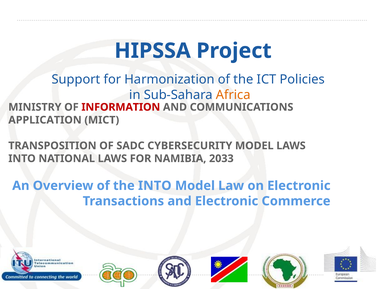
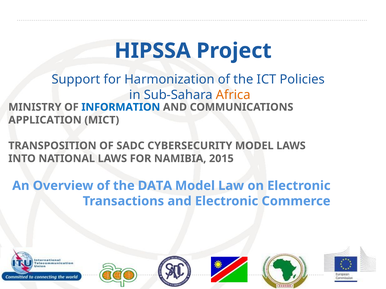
INFORMATION colour: red -> blue
2033: 2033 -> 2015
the INTO: INTO -> DATA
